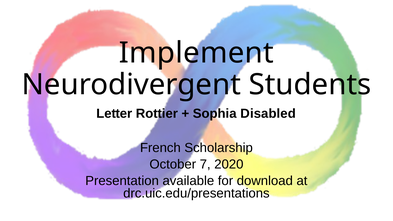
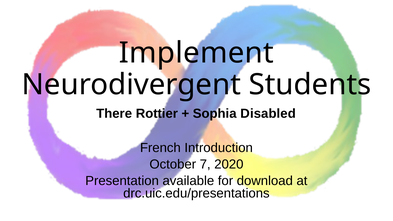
Letter: Letter -> There
Scholarship: Scholarship -> Introduction
